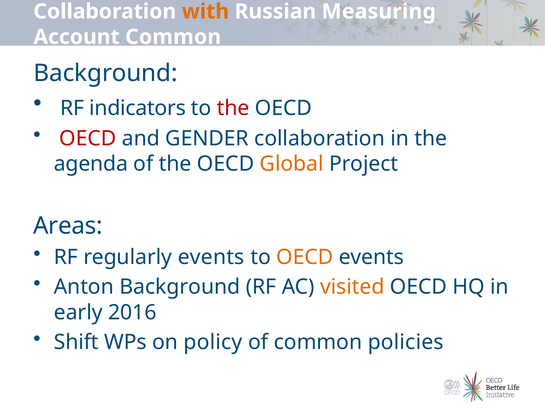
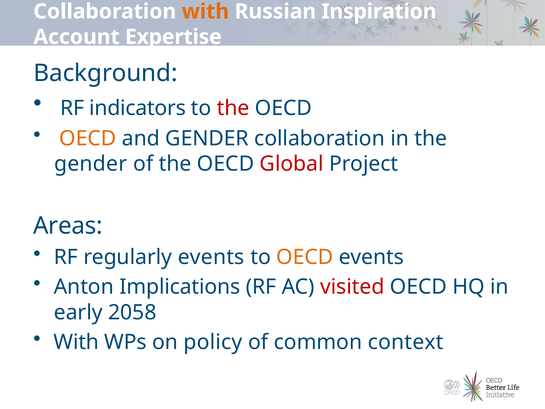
Measuring: Measuring -> Inspiration
Account Common: Common -> Expertise
OECD at (88, 138) colour: red -> orange
agenda at (91, 164): agenda -> gender
Global colour: orange -> red
Anton Background: Background -> Implications
visited colour: orange -> red
2016: 2016 -> 2058
Shift at (76, 342): Shift -> With
policies: policies -> context
